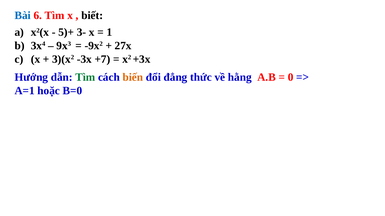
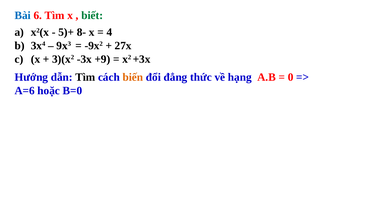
biết colour: black -> green
3-: 3- -> 8-
1: 1 -> 4
+7: +7 -> +9
Tìm at (85, 77) colour: green -> black
hằng: hằng -> hạng
A=1: A=1 -> A=6
